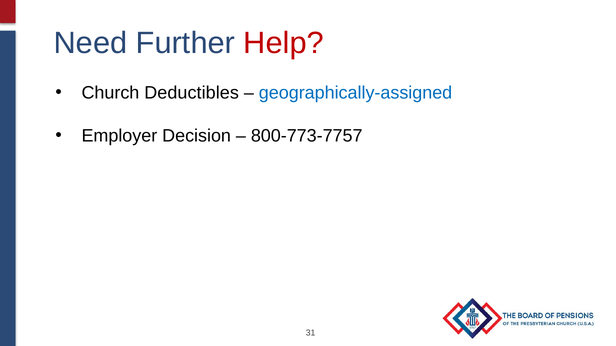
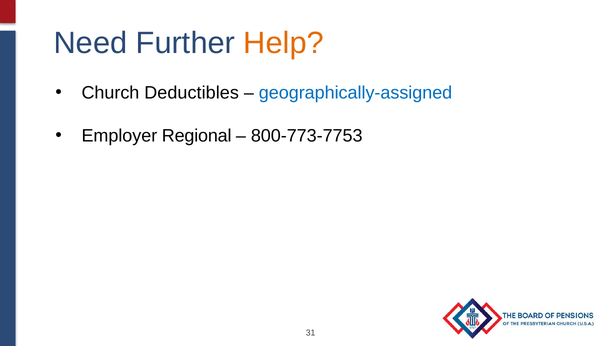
Help colour: red -> orange
Decision: Decision -> Regional
800-773-7757: 800-773-7757 -> 800-773-7753
